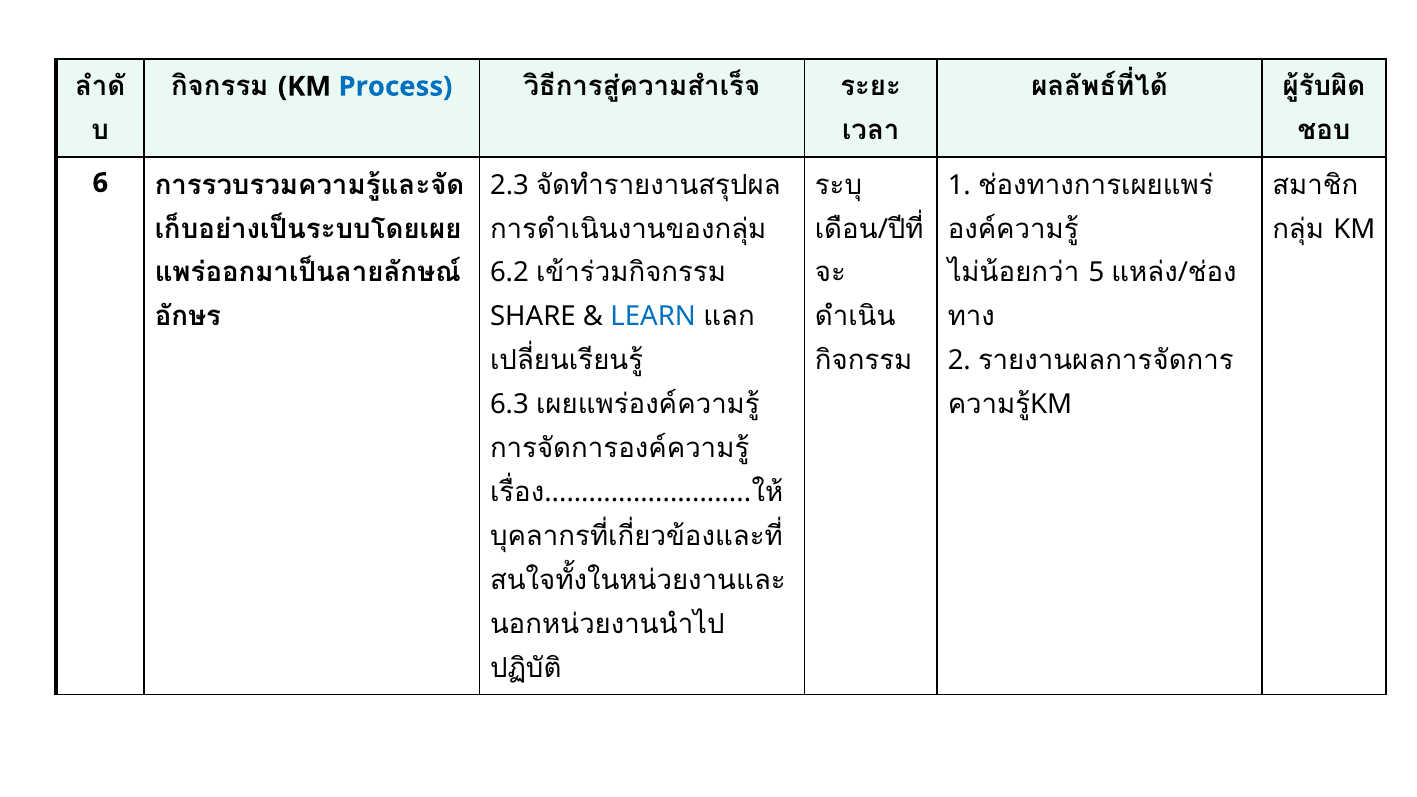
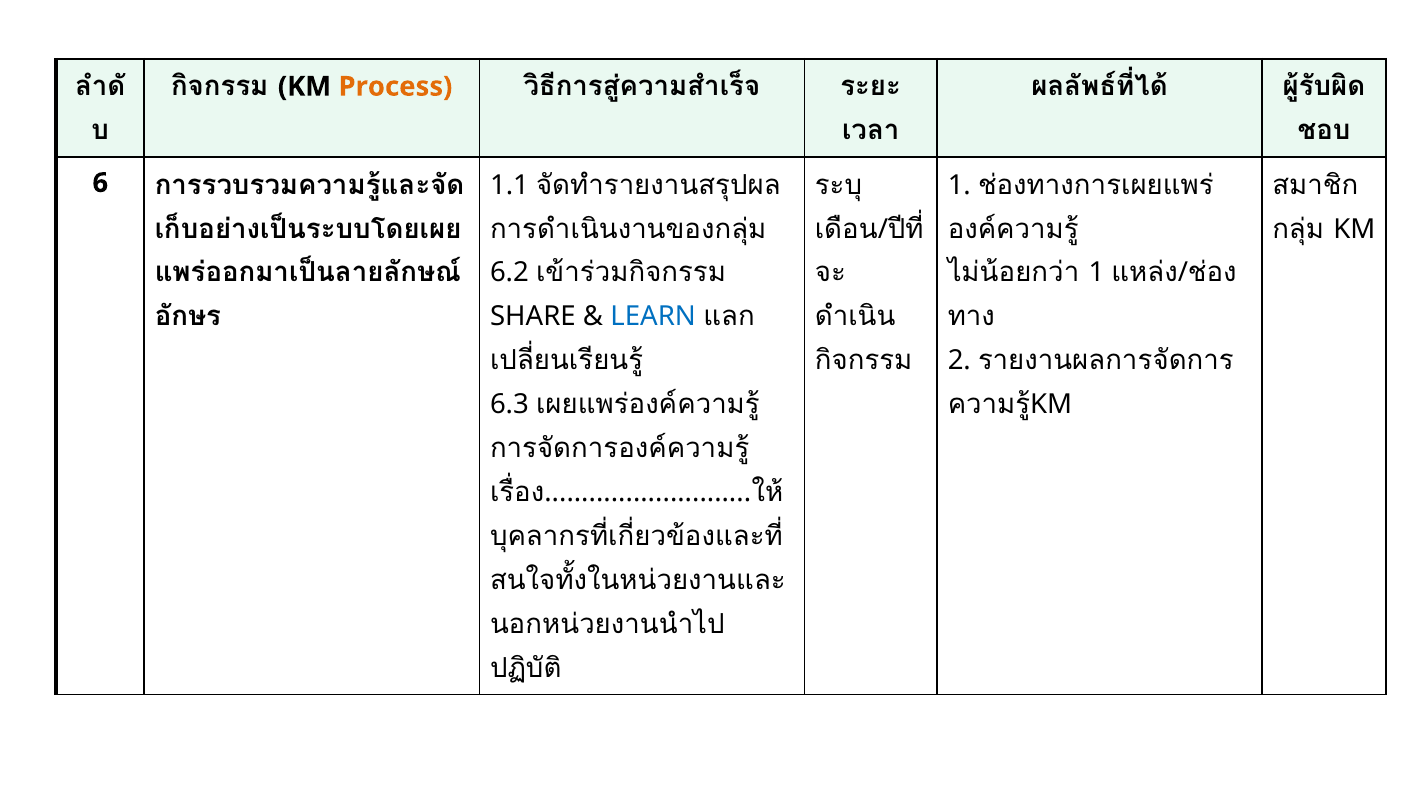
Process colour: blue -> orange
2.3: 2.3 -> 1.1
5 at (1096, 273): 5 -> 1
